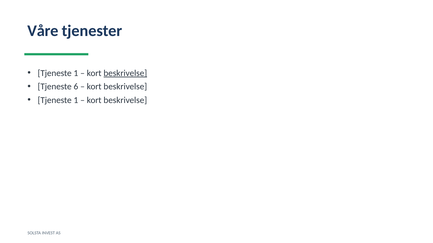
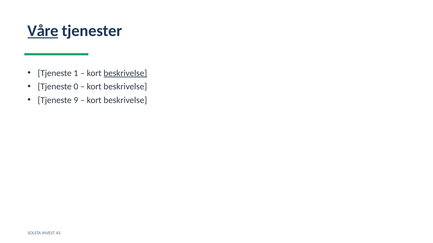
Våre underline: none -> present
6: 6 -> 0
1 at (76, 100): 1 -> 9
